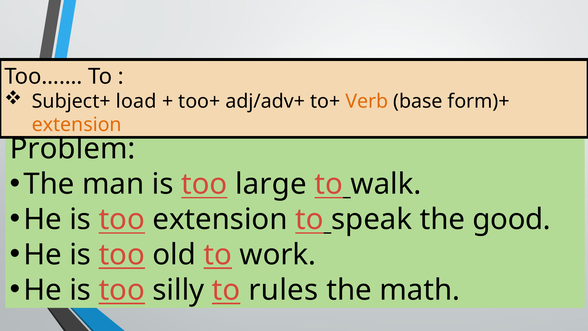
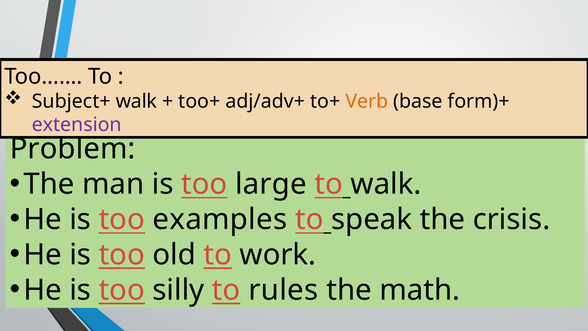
Subject+ load: load -> walk
extension at (77, 125) colour: orange -> purple
too extension: extension -> examples
good: good -> crisis
